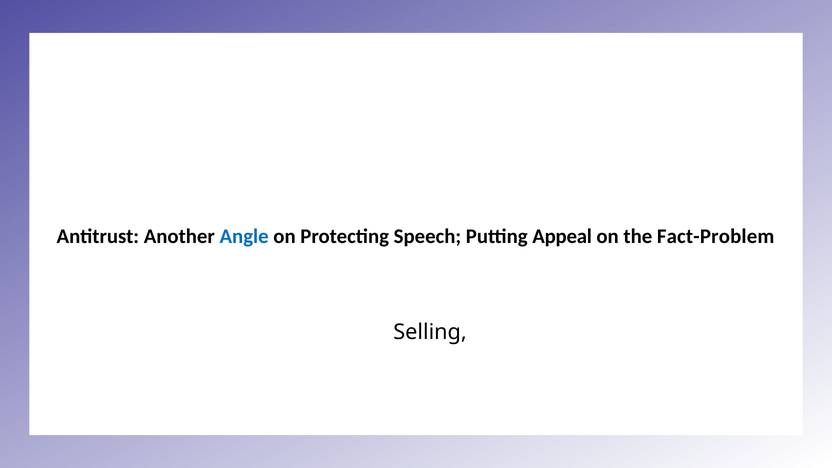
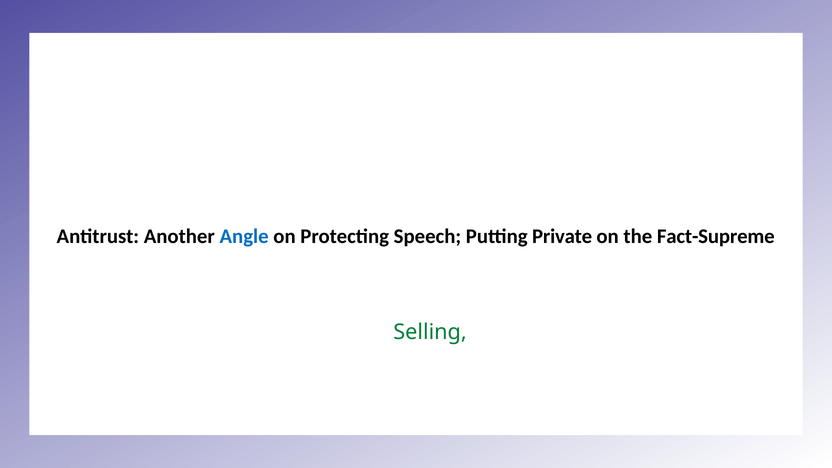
Appeal: Appeal -> Private
Fact-Problem: Fact-Problem -> Fact-Supreme
Selling colour: black -> green
